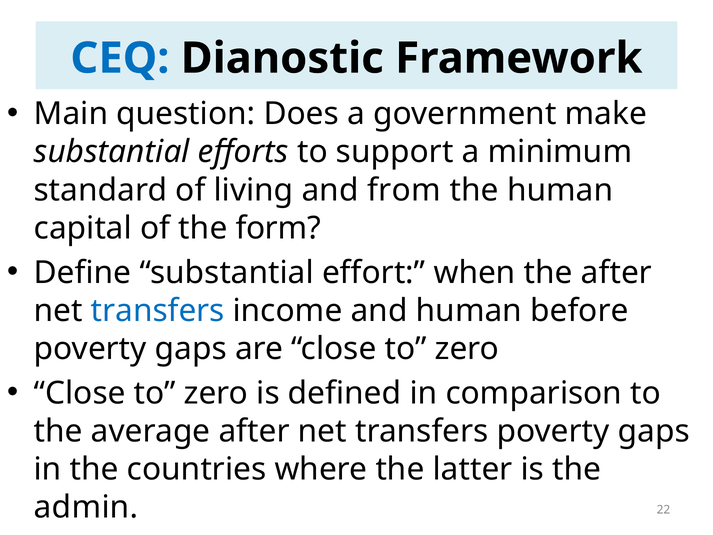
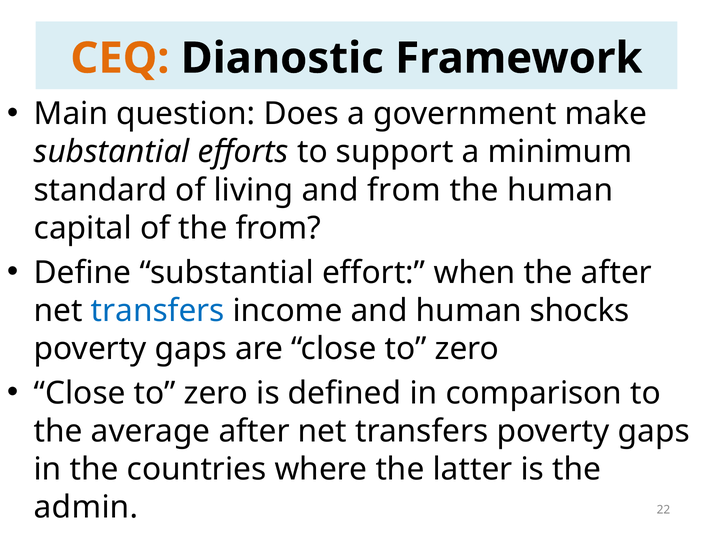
CEQ colour: blue -> orange
the form: form -> from
before: before -> shocks
